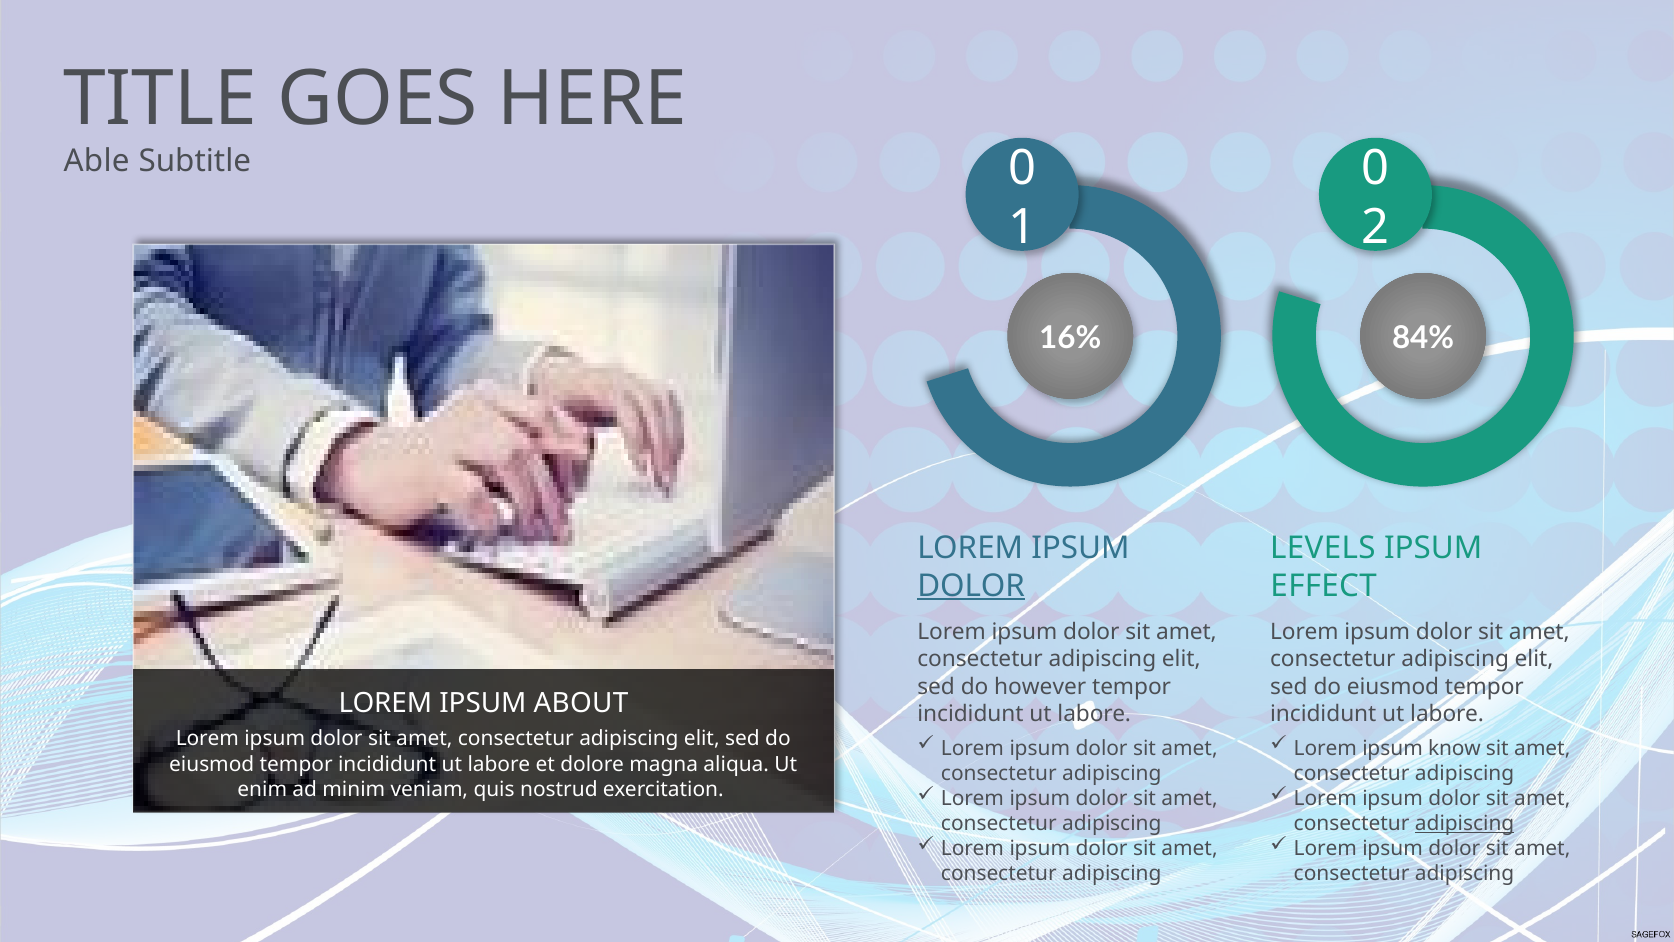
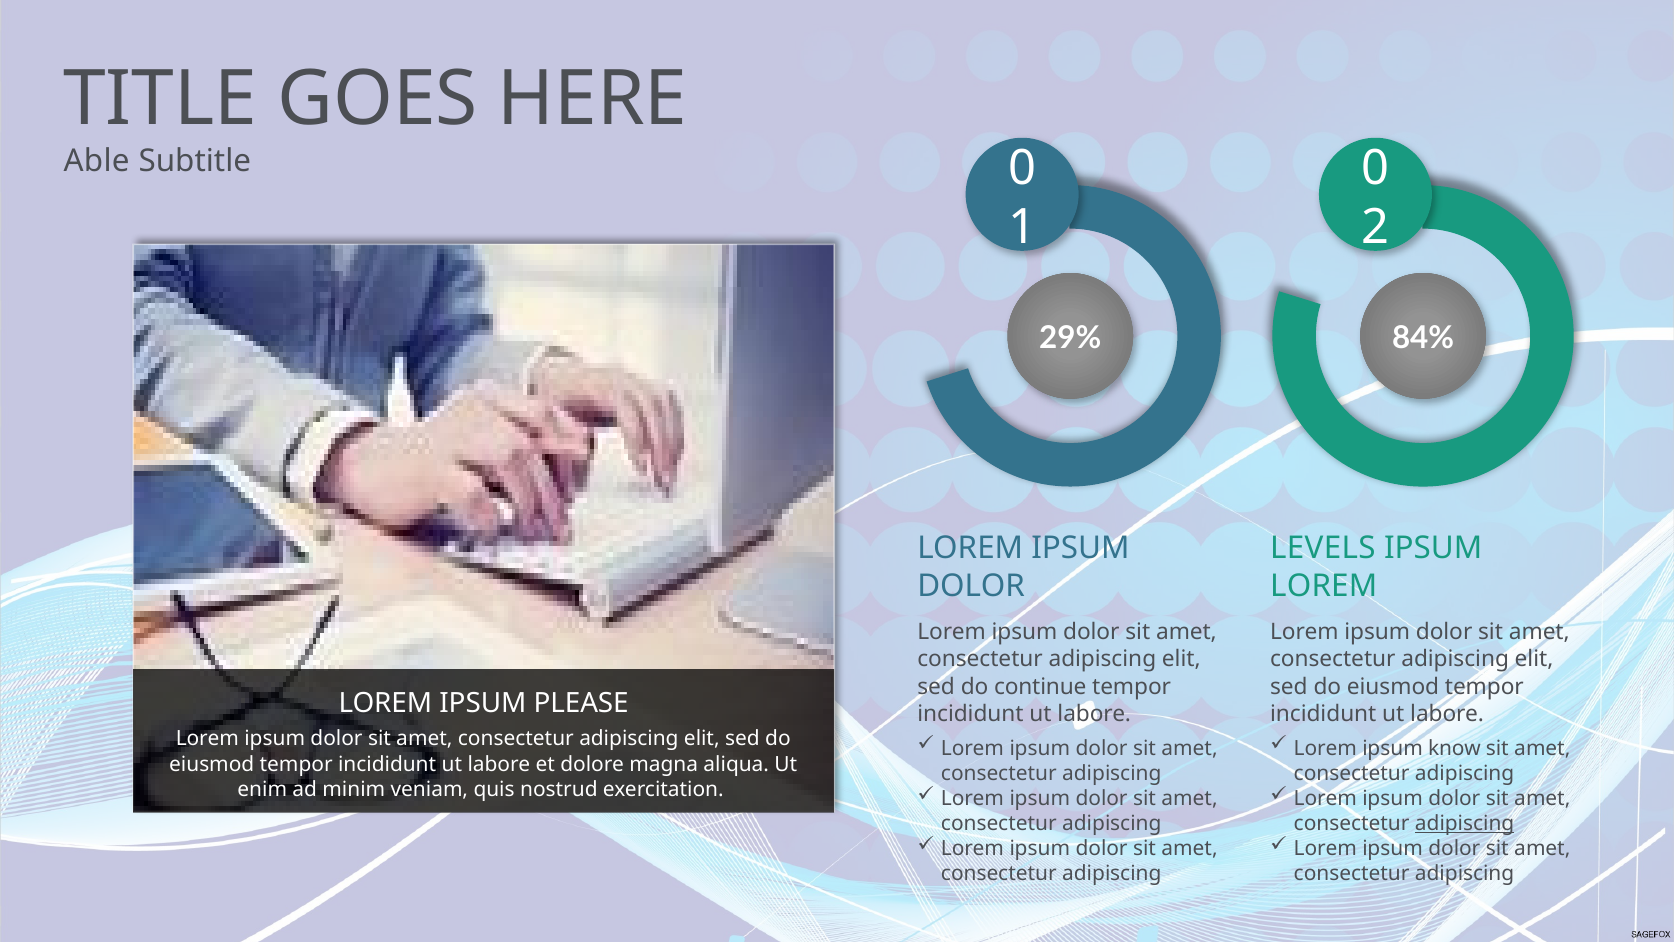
16%: 16% -> 29%
DOLOR at (971, 585) underline: present -> none
EFFECT at (1324, 585): EFFECT -> LOREM
however: however -> continue
ABOUT: ABOUT -> PLEASE
